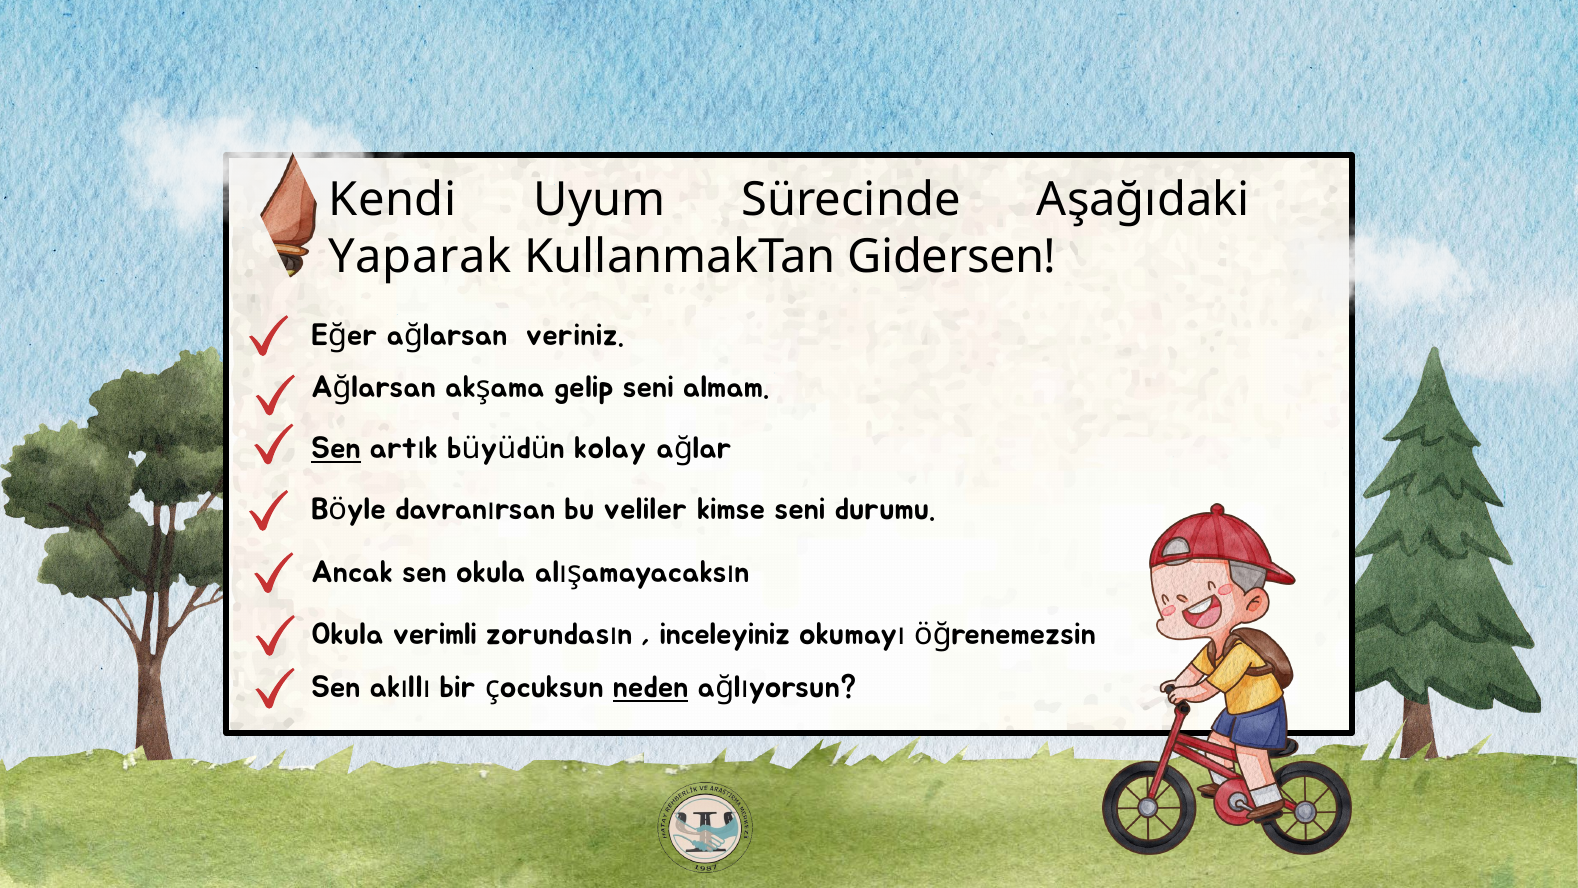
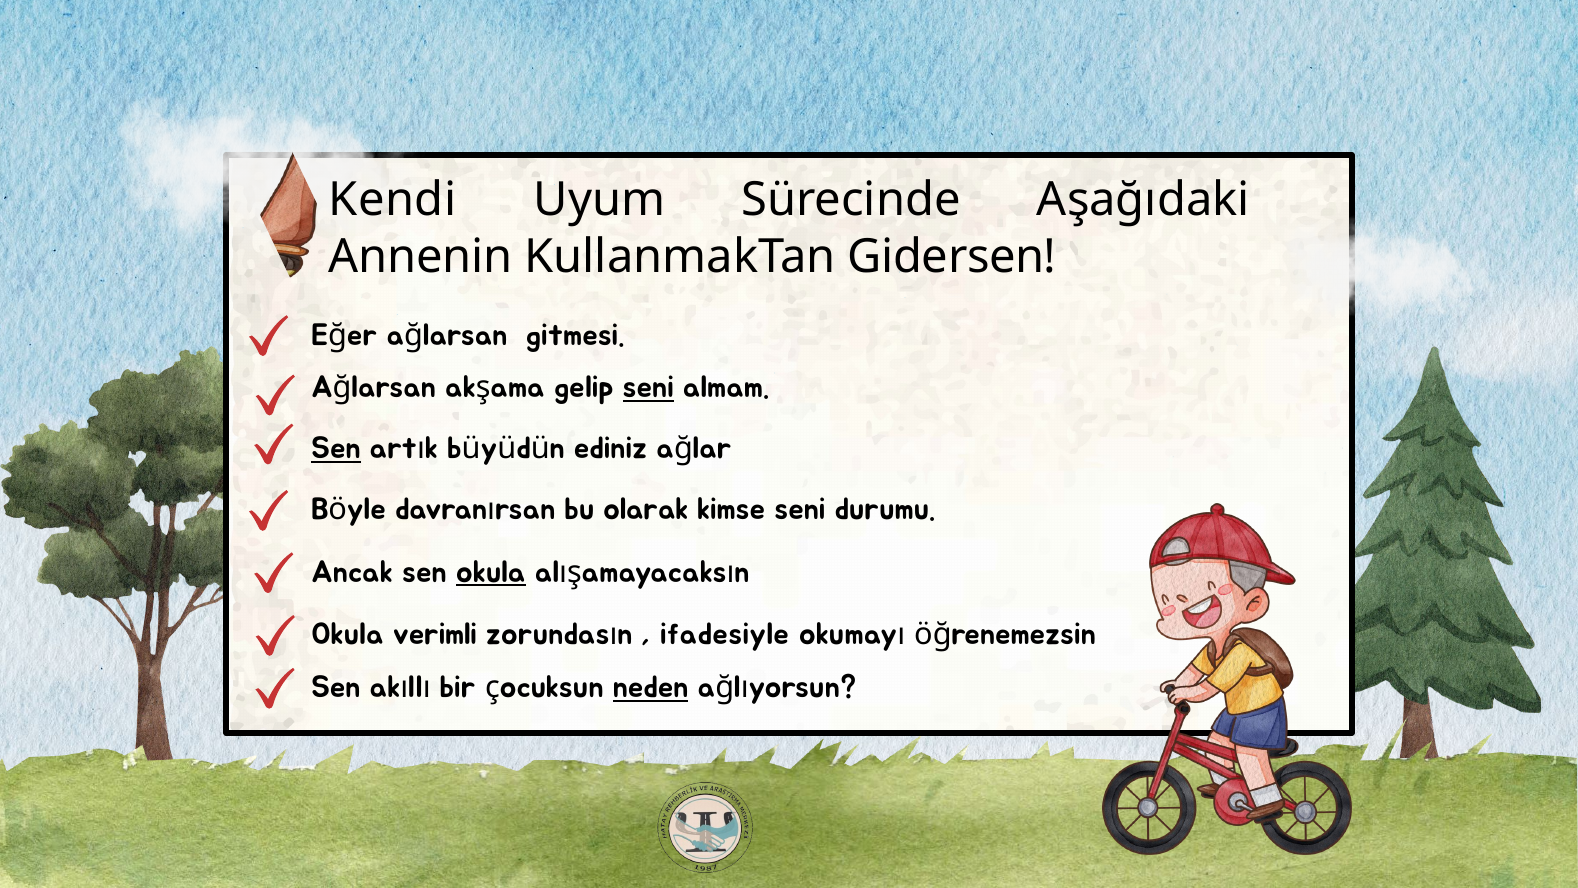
Yaparak: Yaparak -> Annenin
veriniz: veriniz -> gitmesi
seni at (648, 387) underline: none -> present
kolay: kolay -> ediniz
veliler: veliler -> olarak
okula at (491, 572) underline: none -> present
inceleyiniz: inceleyiniz -> ifadesiyle
